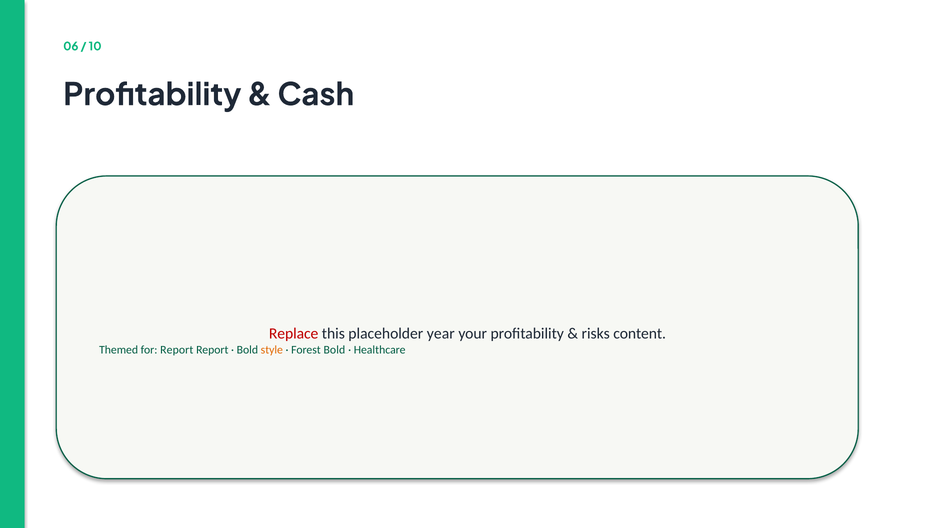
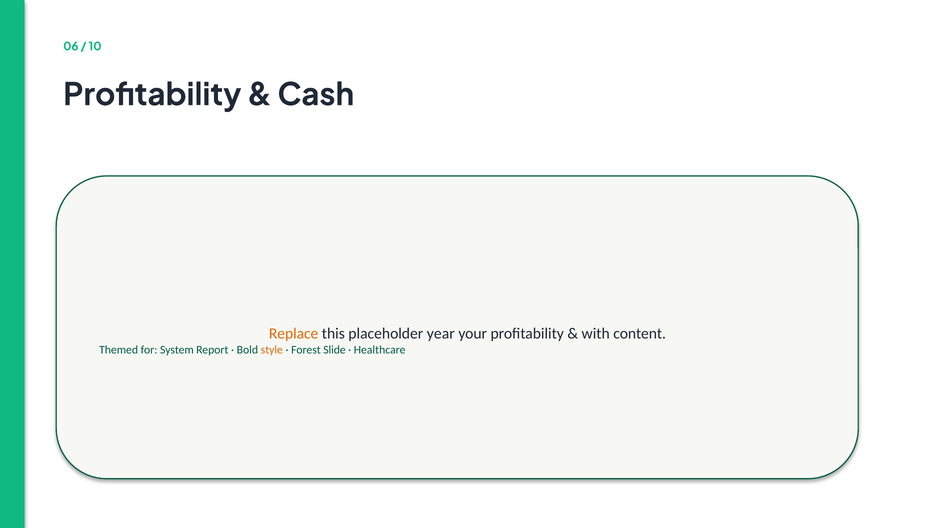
Replace colour: red -> orange
risks: risks -> with
for Report: Report -> System
Forest Bold: Bold -> Slide
